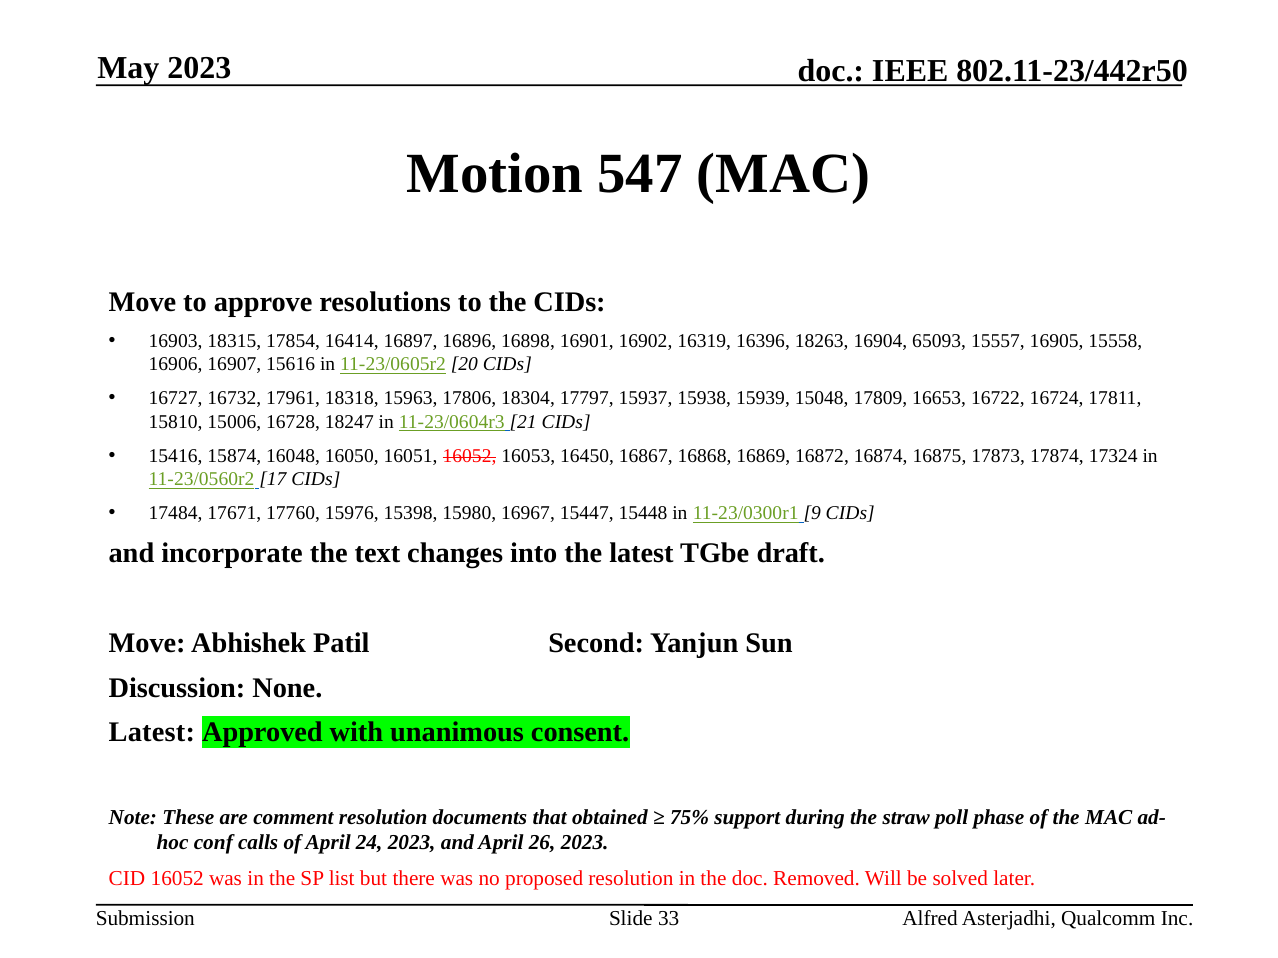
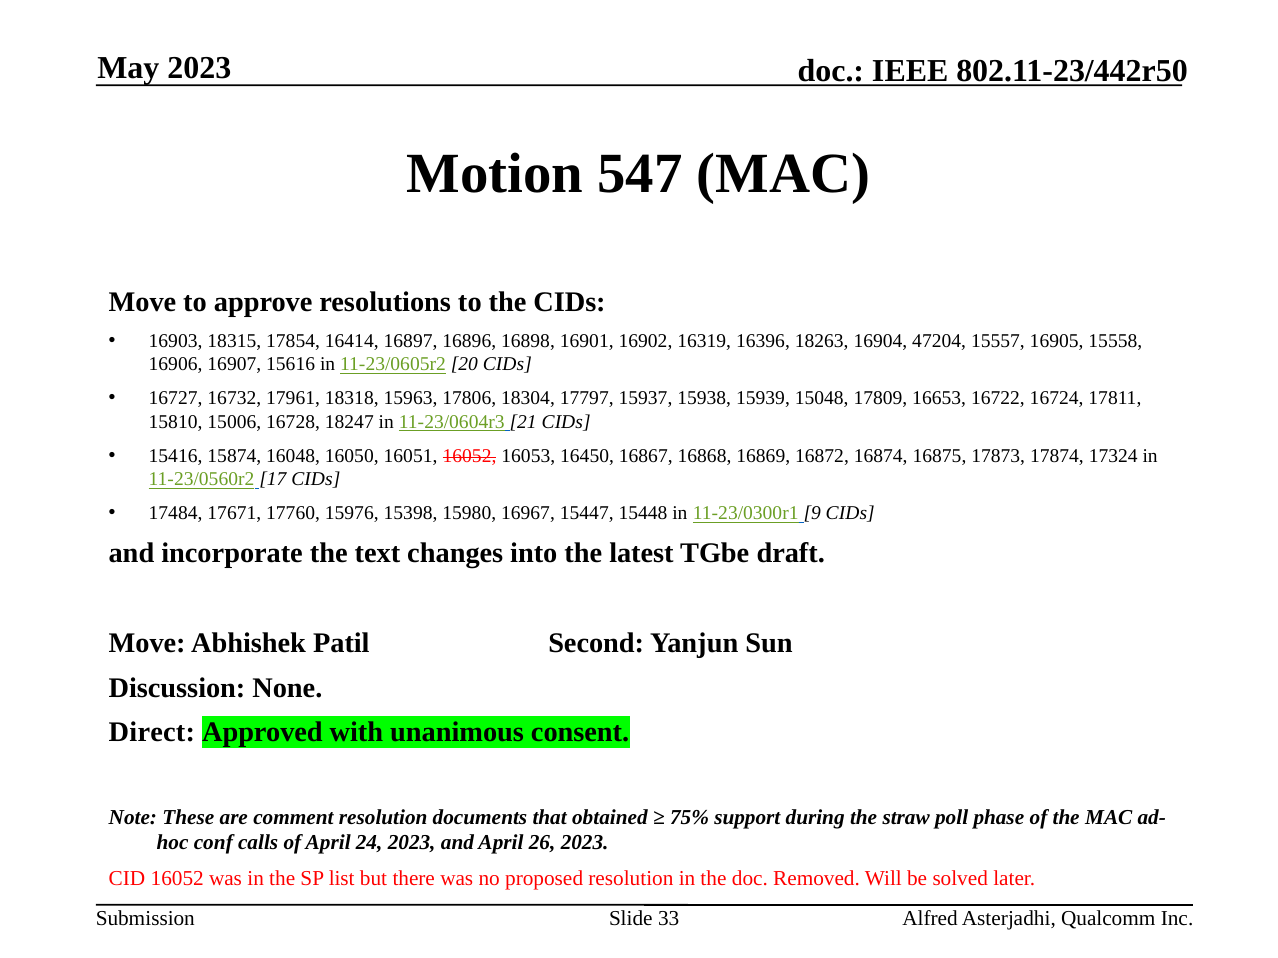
65093: 65093 -> 47204
Latest at (152, 733): Latest -> Direct
